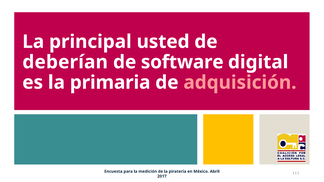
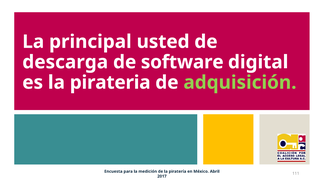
deberían: deberían -> descarga
primaria: primaria -> pirateria
adquisición colour: pink -> light green
